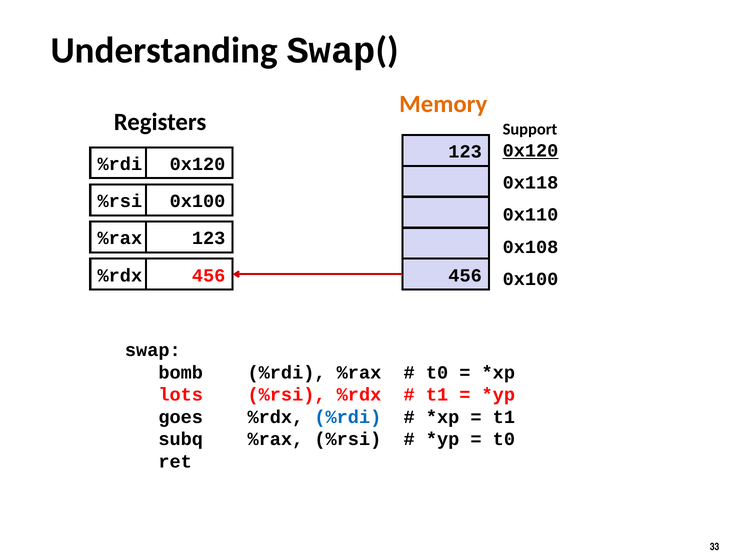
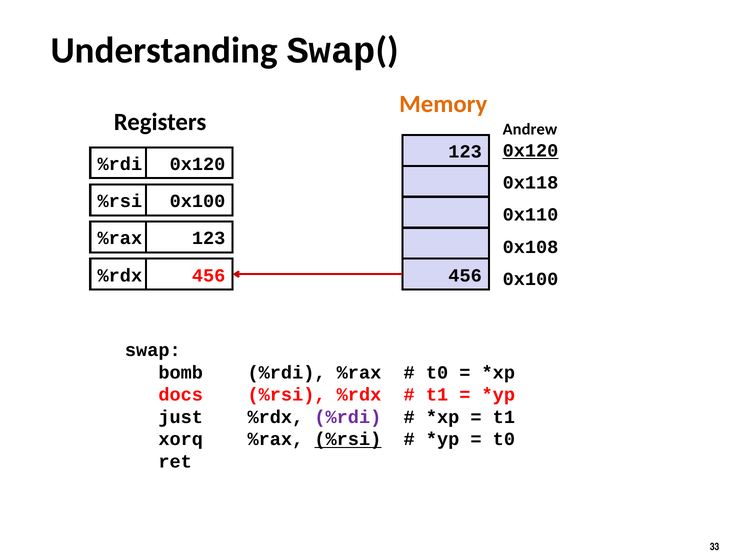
Support: Support -> Andrew
lots: lots -> docs
goes: goes -> just
%rdi at (348, 417) colour: blue -> purple
subq: subq -> xorq
%rsi at (348, 440) underline: none -> present
